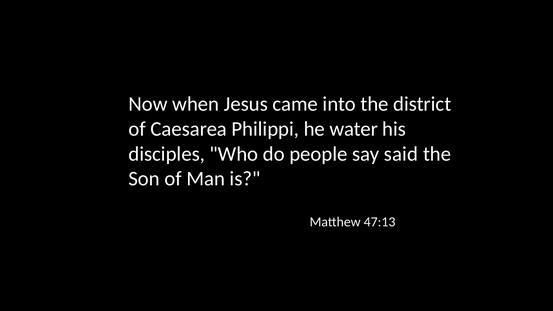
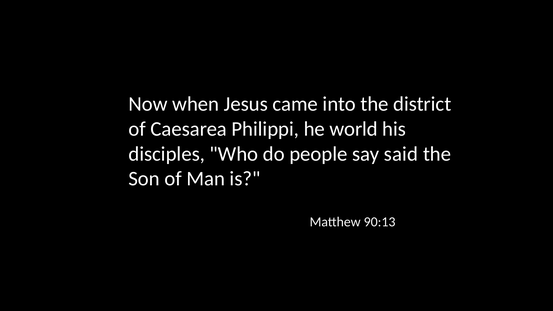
water: water -> world
47:13: 47:13 -> 90:13
